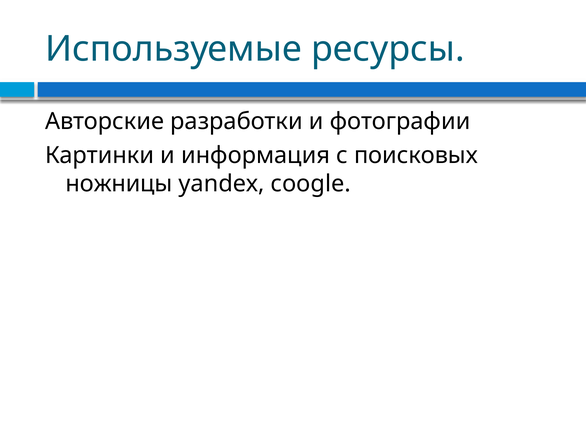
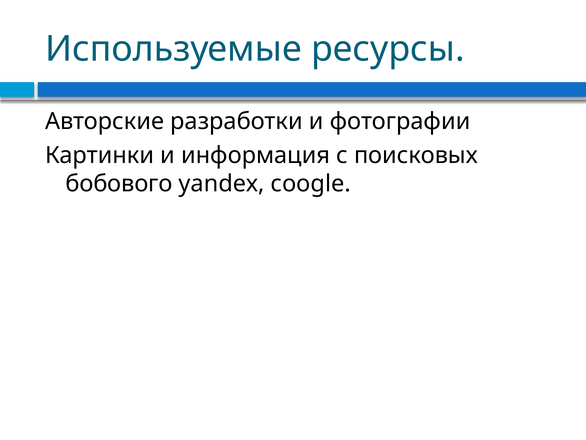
ножницы: ножницы -> бобового
